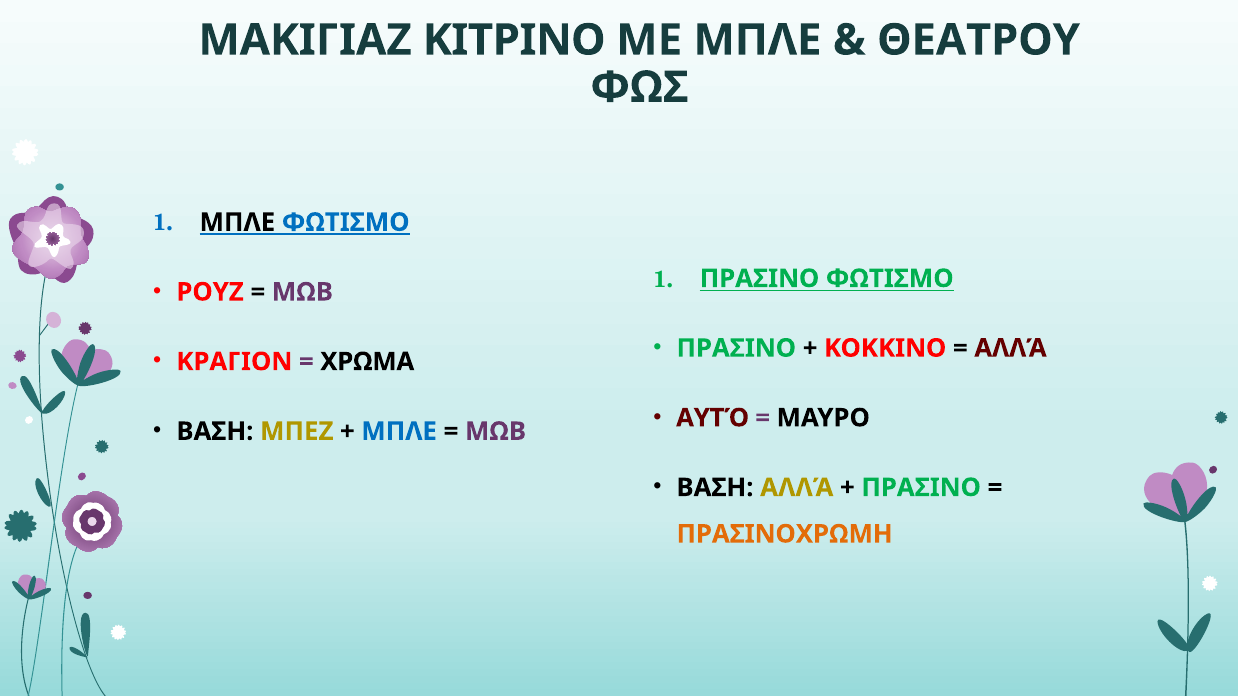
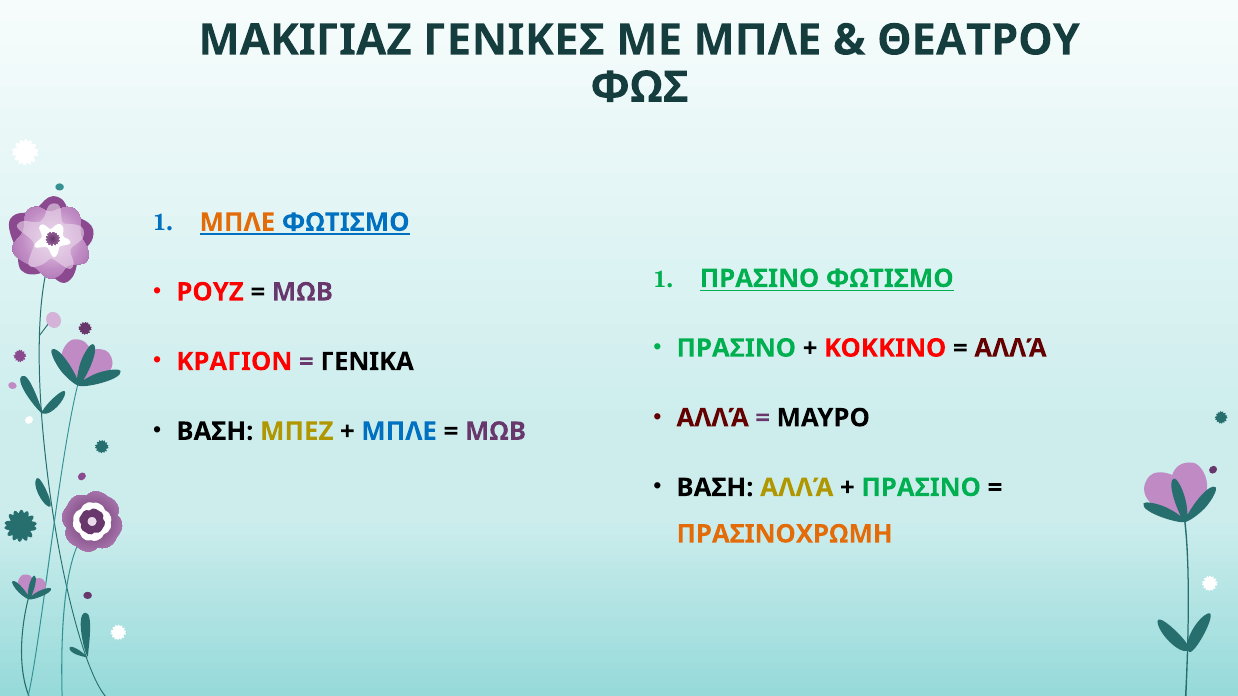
ΚΙΤΡΙΝΟ: ΚΙΤΡΙΝΟ -> ΓΕΝΙΚΕΣ
ΜΠΛΕ at (237, 222) colour: black -> orange
ΧΡΩΜΑ: ΧΡΩΜΑ -> ΓΕΝΙΚΑ
ΑΥΤΌ at (713, 418): ΑΥΤΌ -> ΑΛΛΆ
